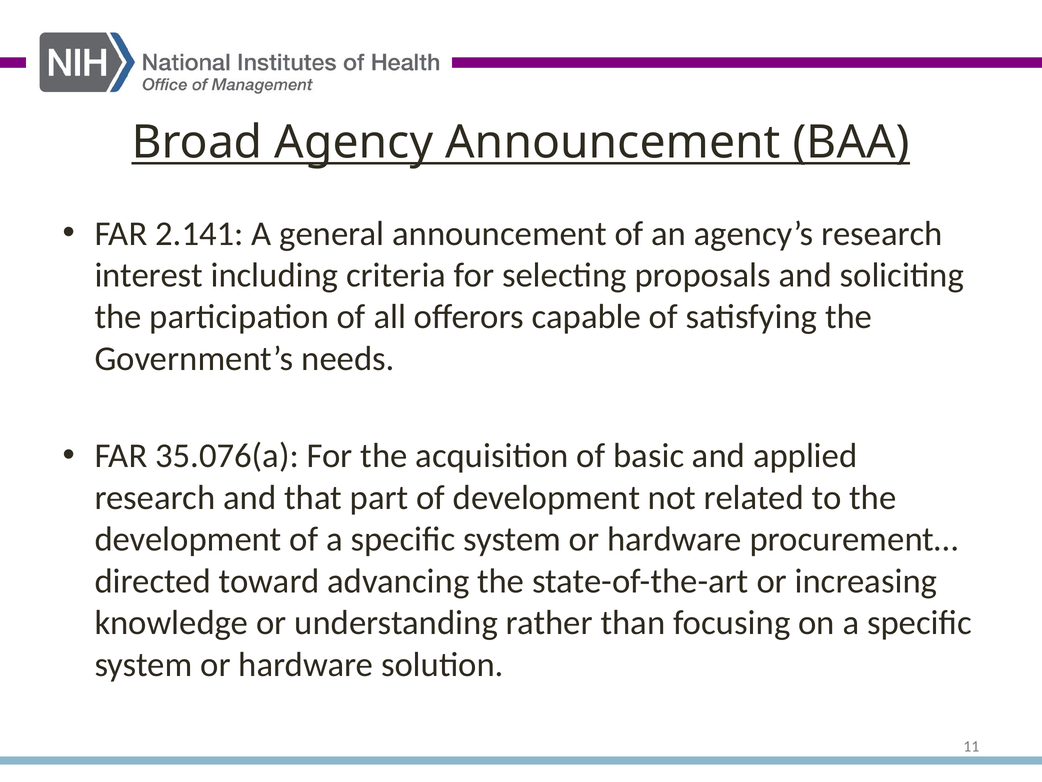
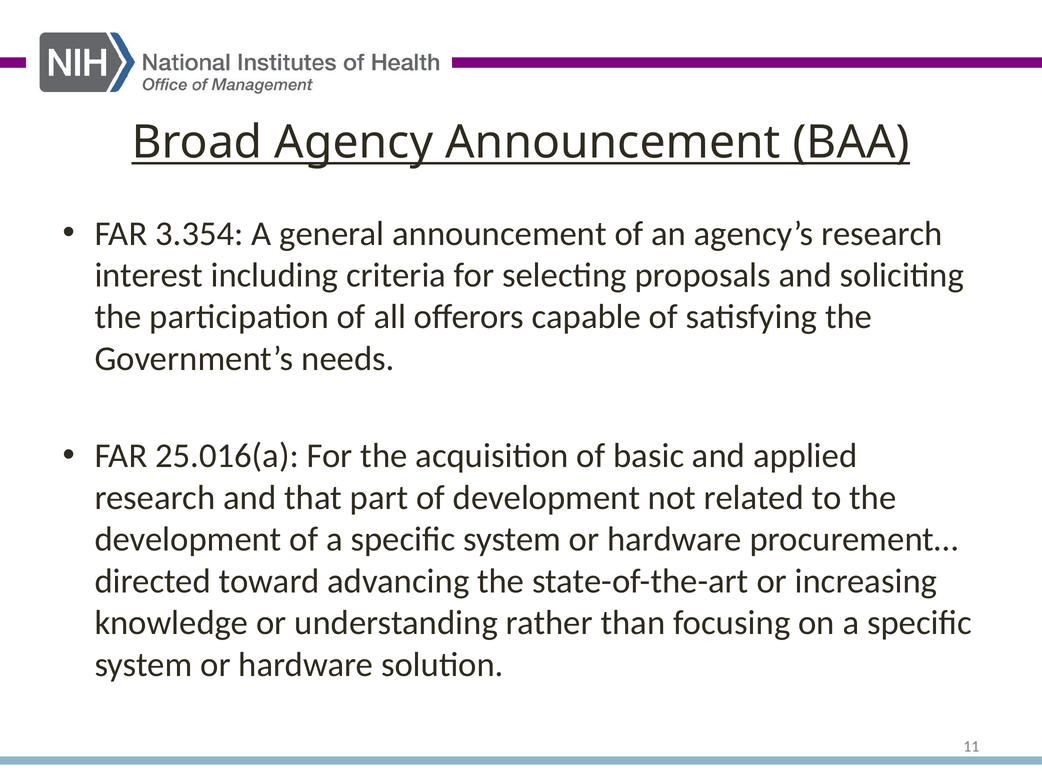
2.141: 2.141 -> 3.354
35.076(a: 35.076(a -> 25.016(a
